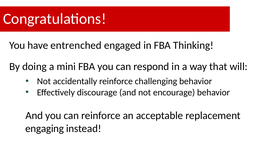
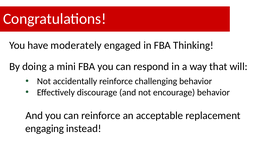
entrenched: entrenched -> moderately
